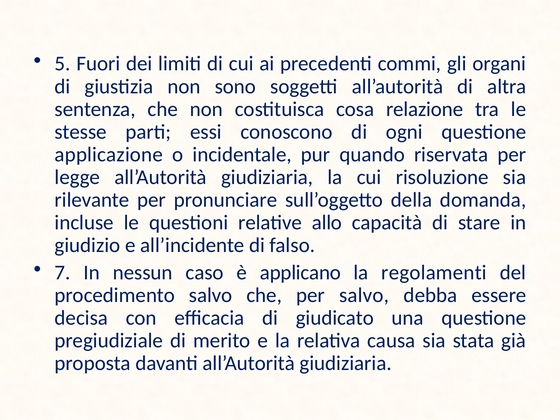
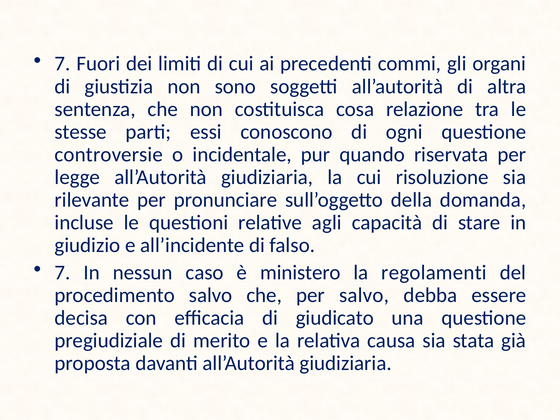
5 at (63, 64): 5 -> 7
applicazione: applicazione -> controversie
allo: allo -> agli
applicano: applicano -> ministero
